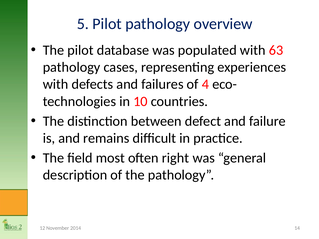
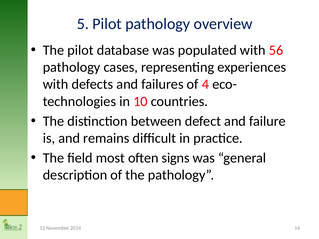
63: 63 -> 56
right: right -> signs
